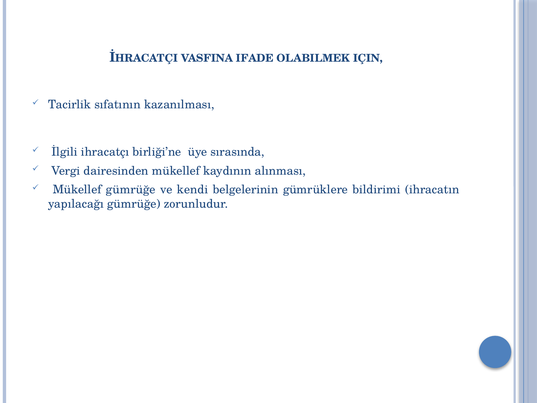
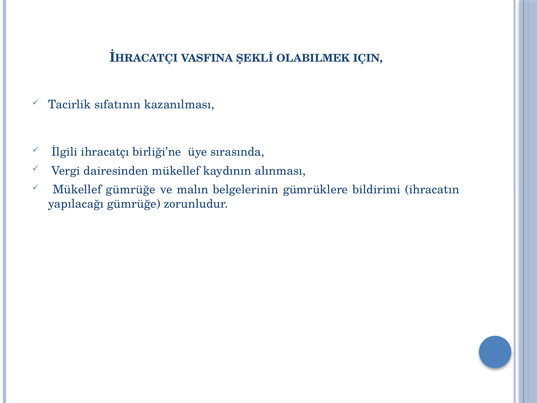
IFADE: IFADE -> ŞEKLİ
kendi: kendi -> malın
